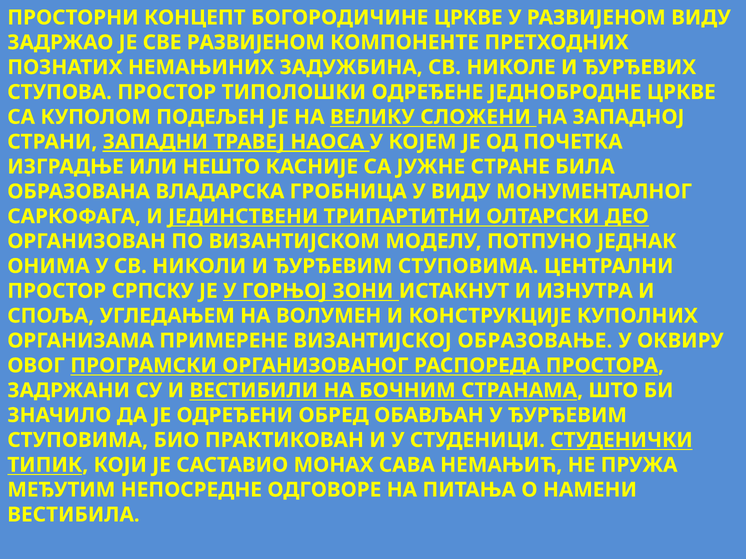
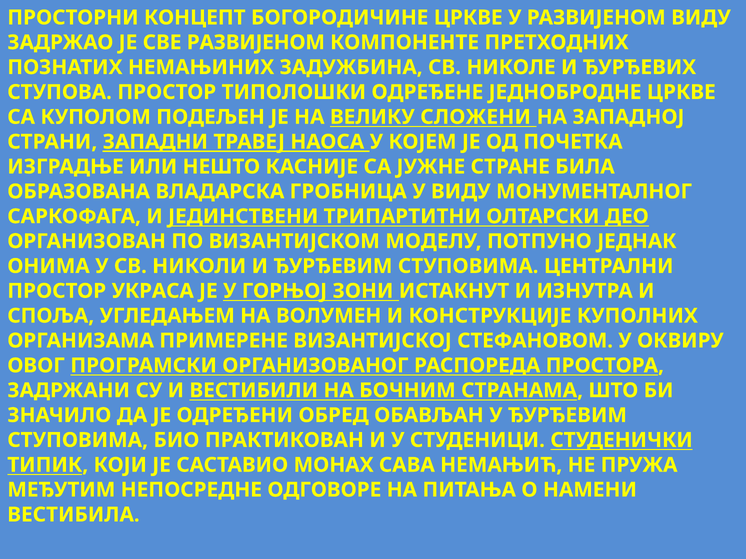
СРПСКУ: СРПСКУ -> УКРАСА
ОБРАЗОВАЊЕ: ОБРАЗОВАЊЕ -> СТЕФАНОВОМ
